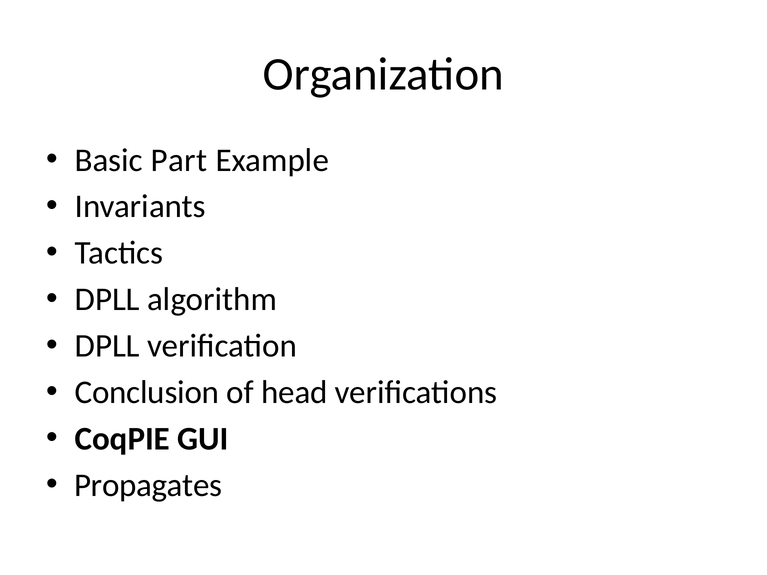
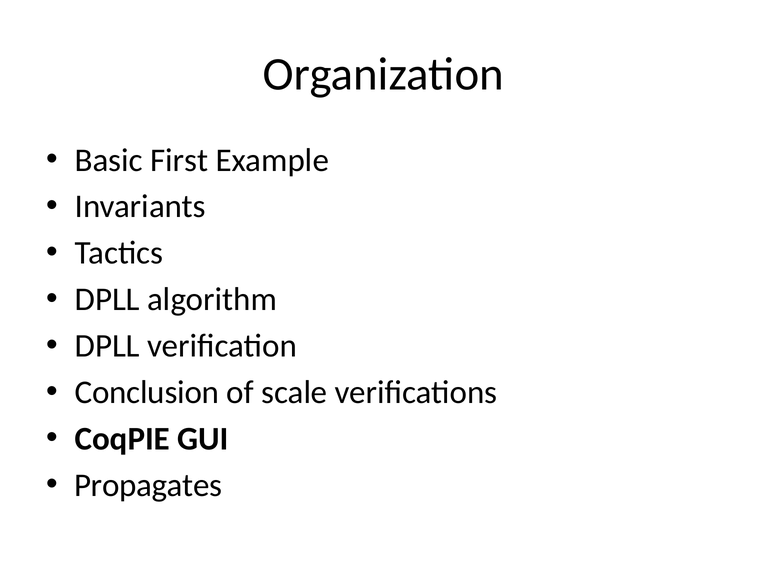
Part: Part -> First
head: head -> scale
